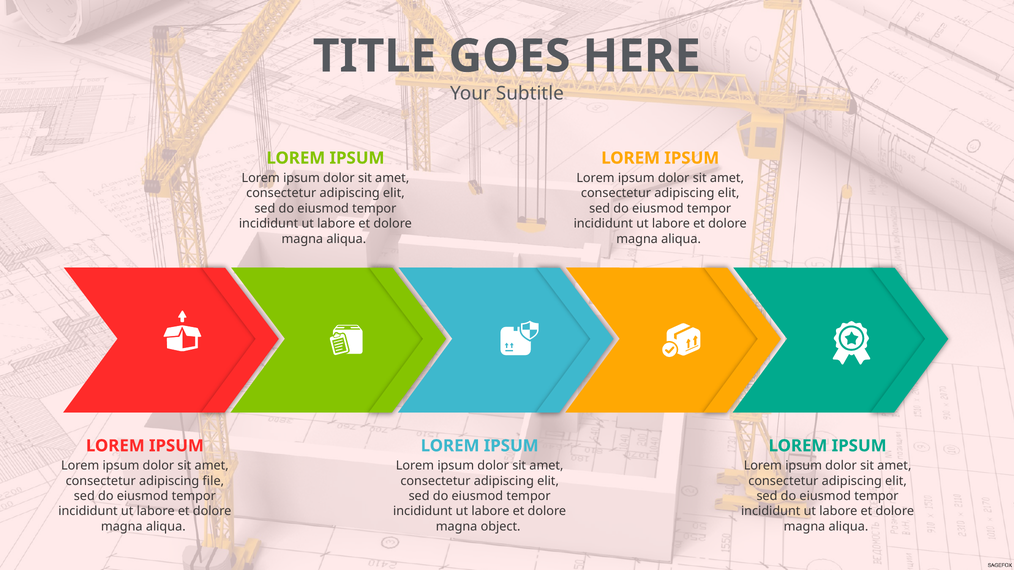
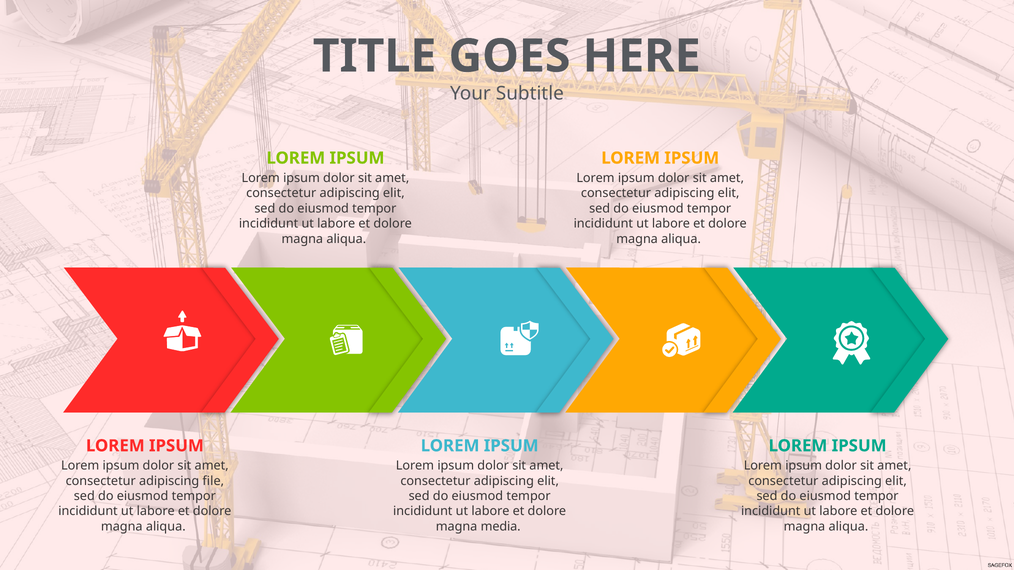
object: object -> media
